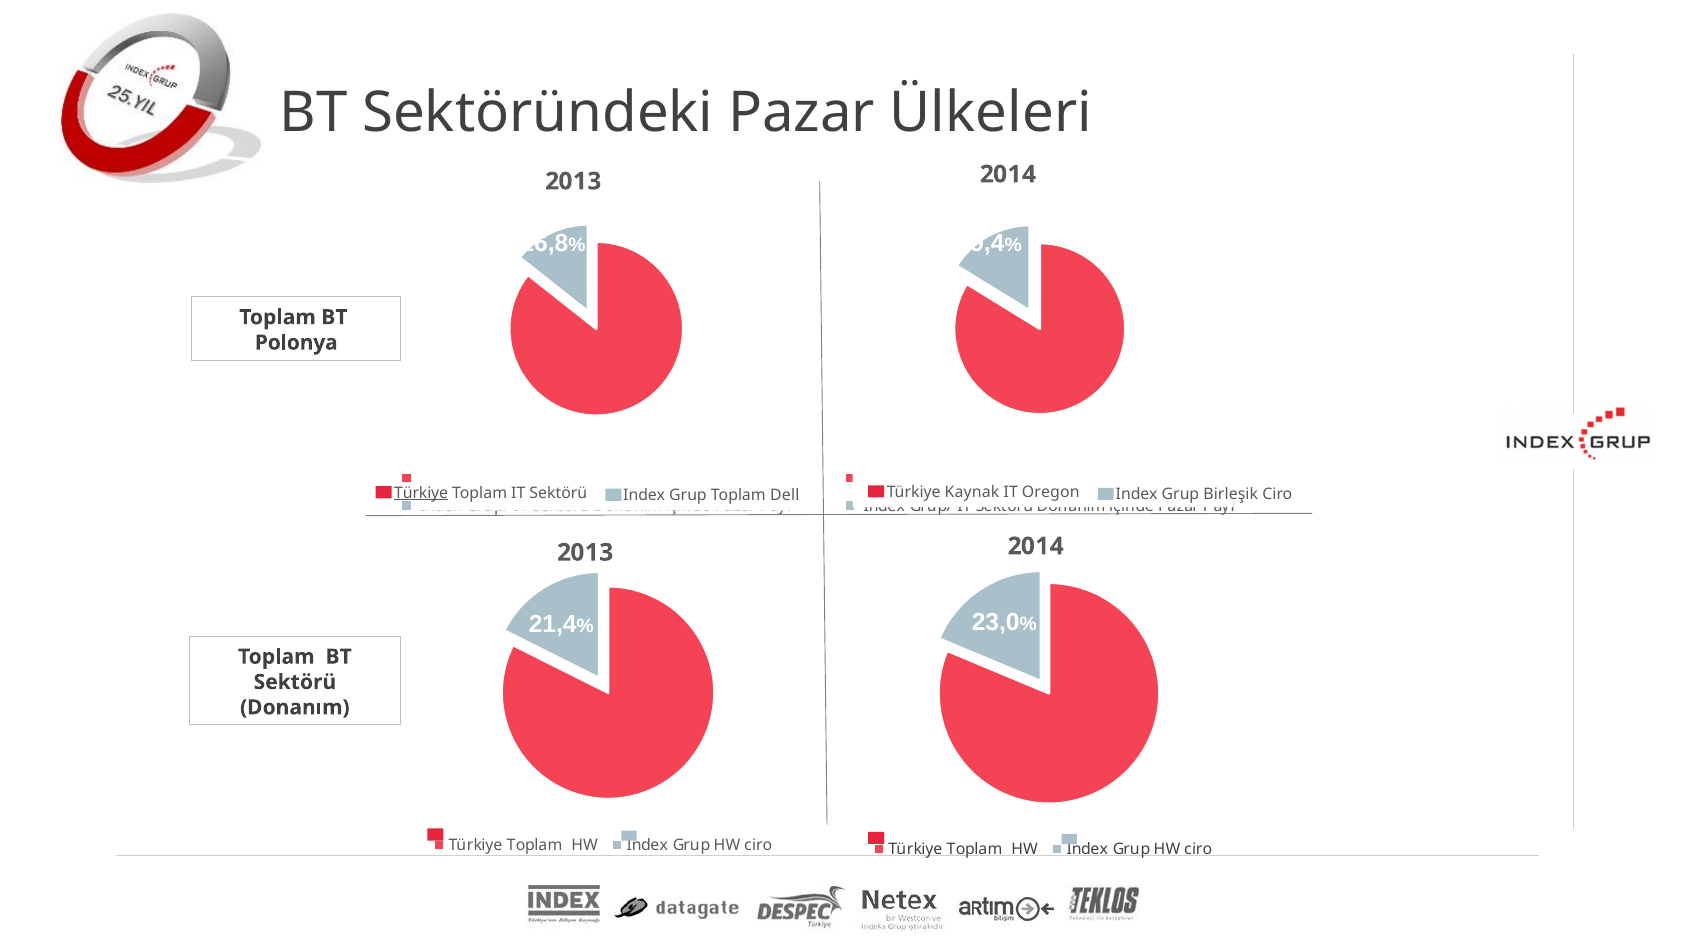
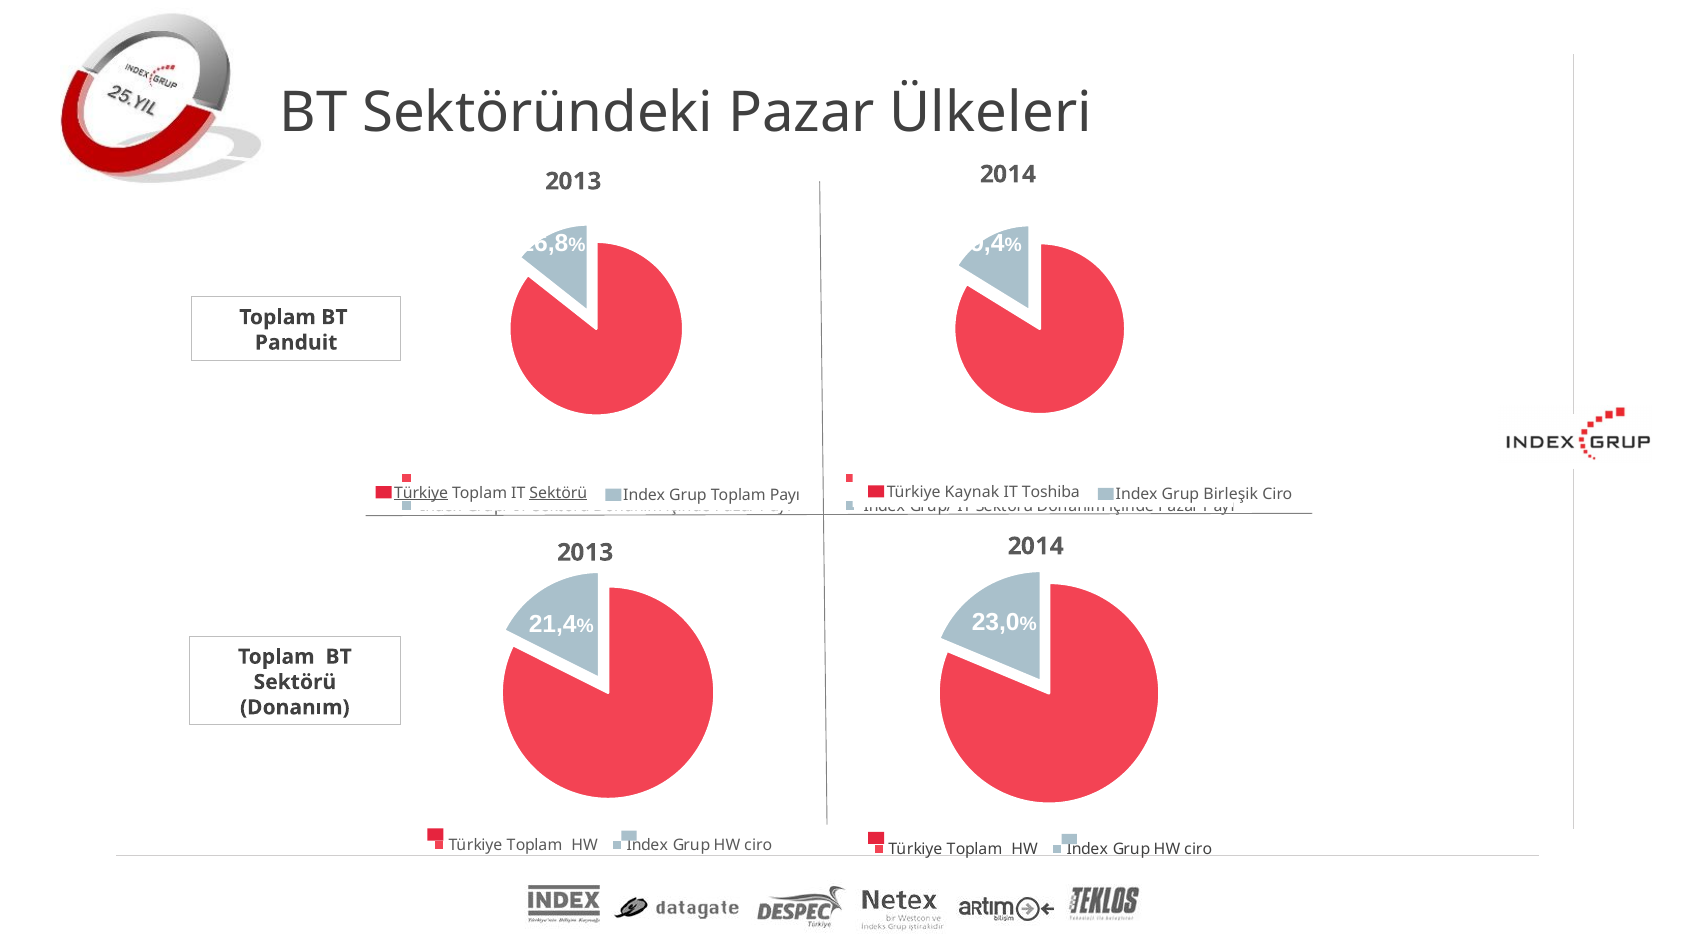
Polonya: Polonya -> Panduit
Sektörü at (558, 493) underline: none -> present
Dell at (785, 496): Dell -> Payı
Oregon: Oregon -> Toshiba
